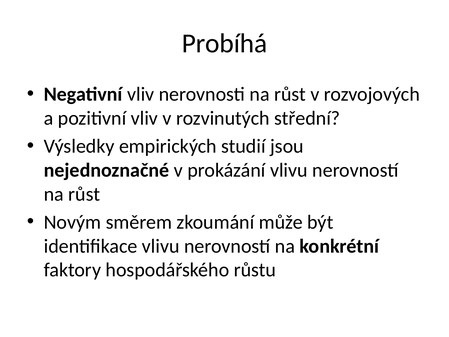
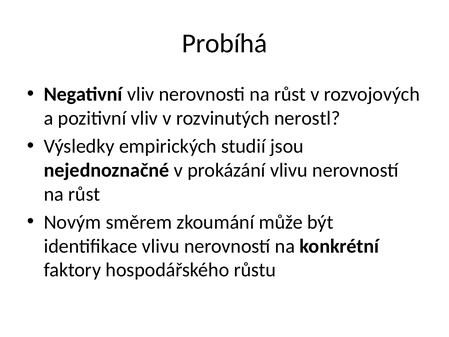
střední: střední -> nerostl
